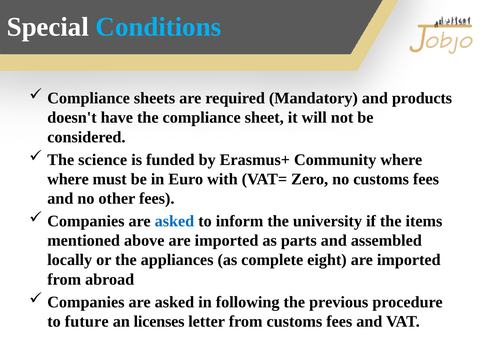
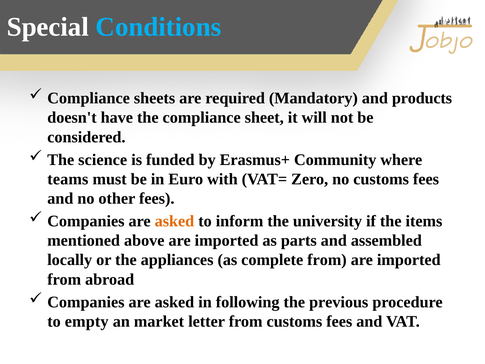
where at (68, 179): where -> teams
asked at (174, 221) colour: blue -> orange
complete eight: eight -> from
future: future -> empty
licenses: licenses -> market
